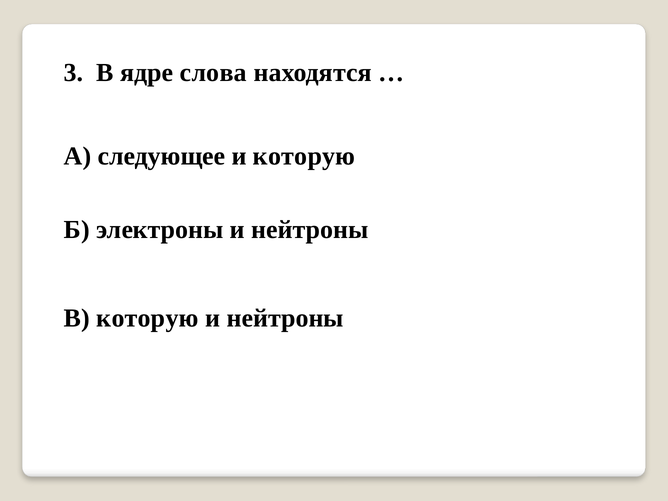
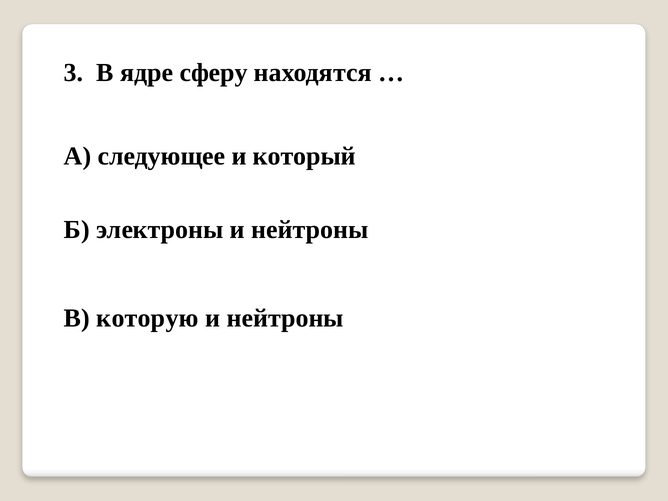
слова: слова -> сферу
и которую: которую -> который
